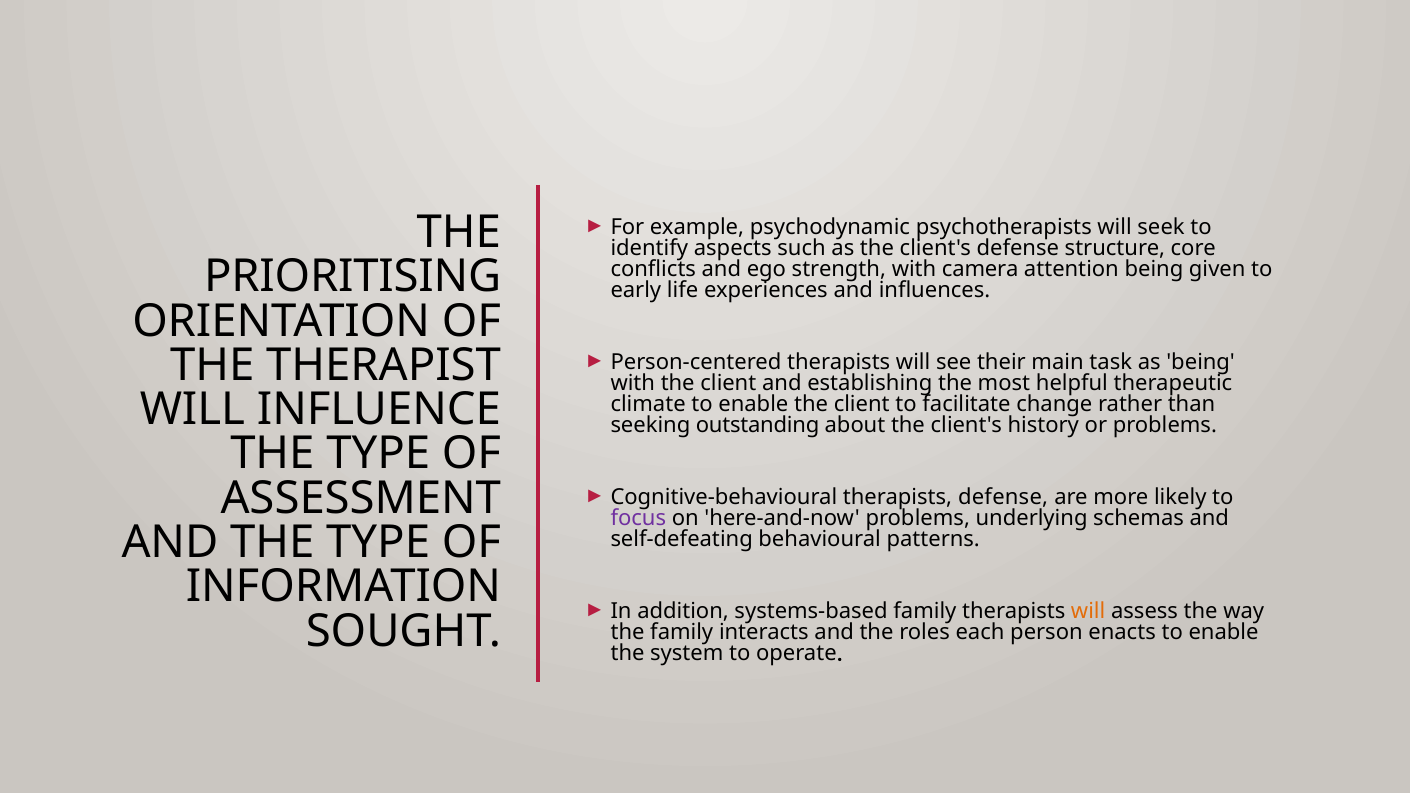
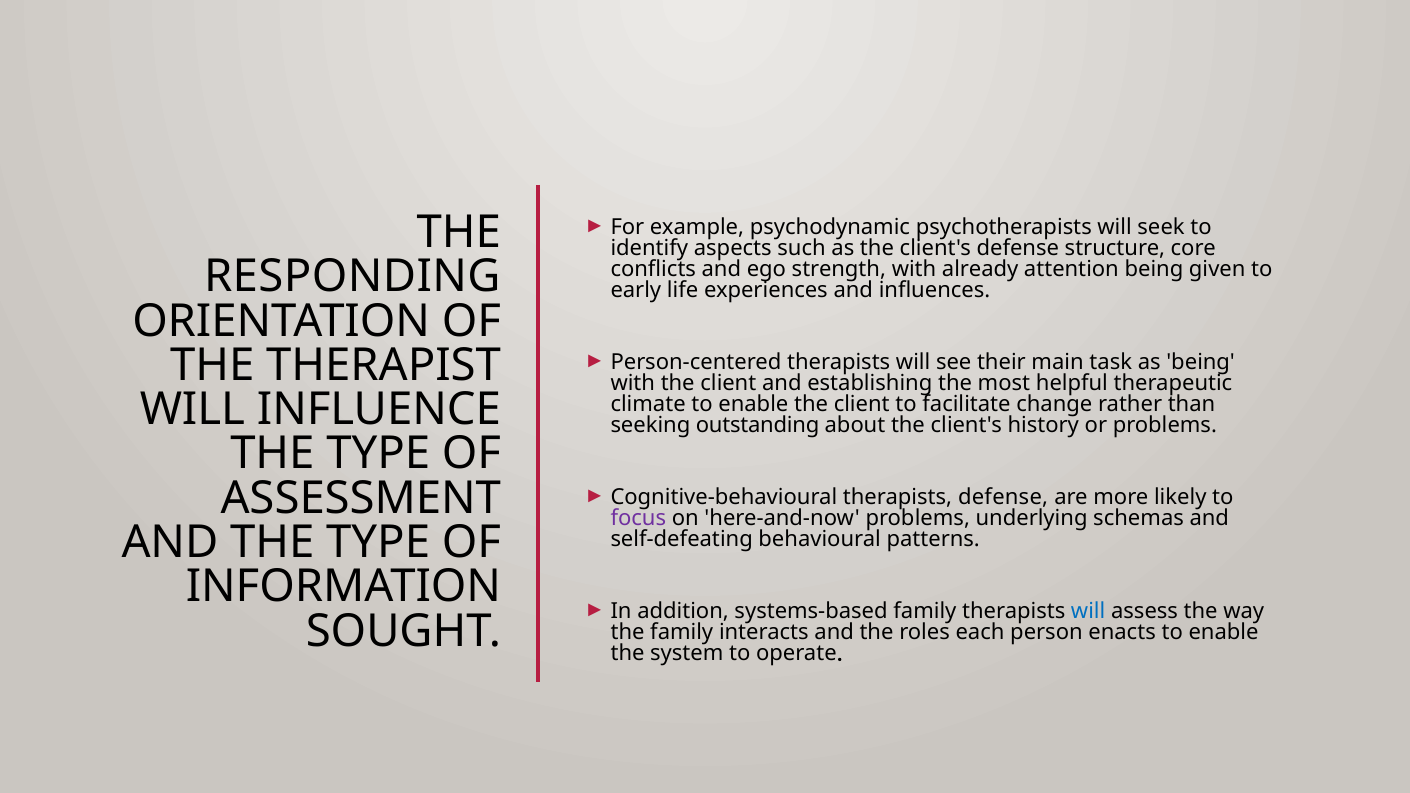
camera: camera -> already
PRIORITISING: PRIORITISING -> RESPONDING
will at (1088, 611) colour: orange -> blue
